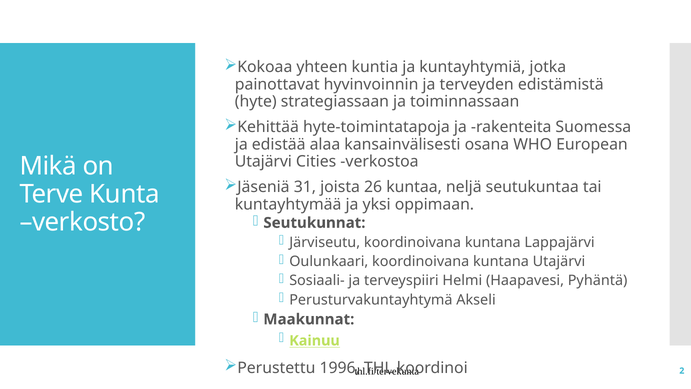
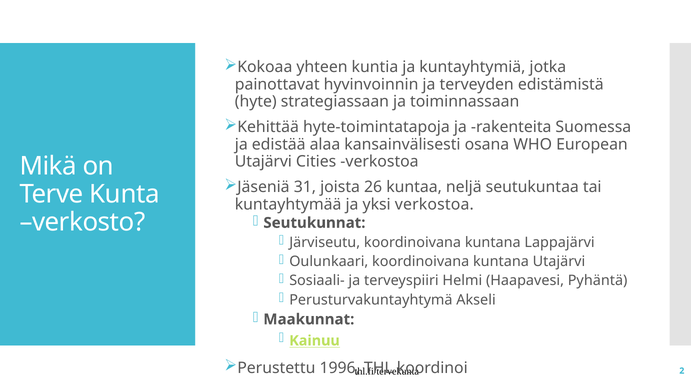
yksi oppimaan: oppimaan -> verkostoa
